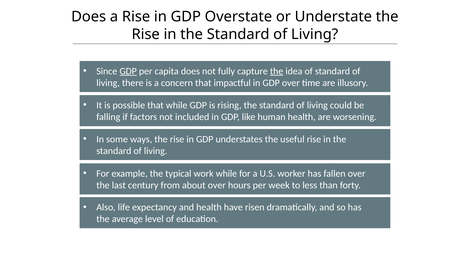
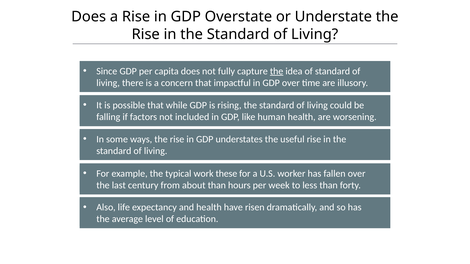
GDP at (128, 71) underline: present -> none
work while: while -> these
about over: over -> than
